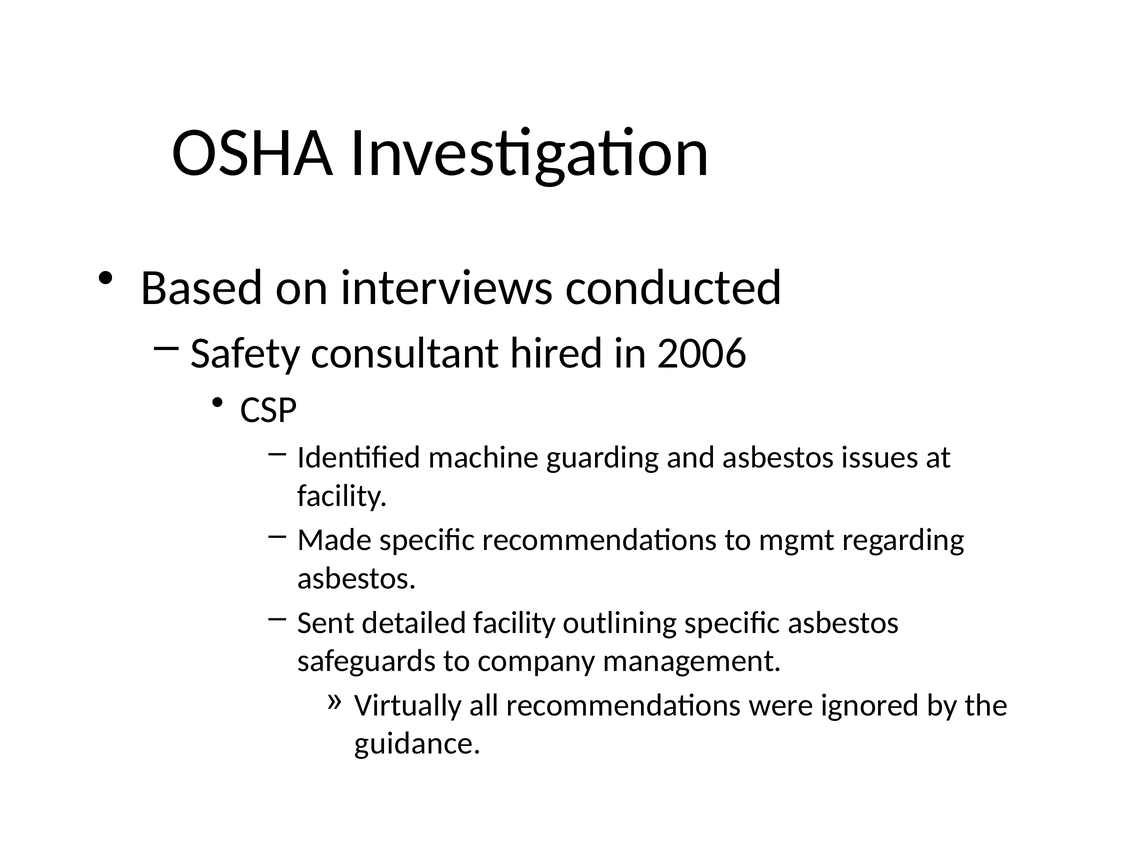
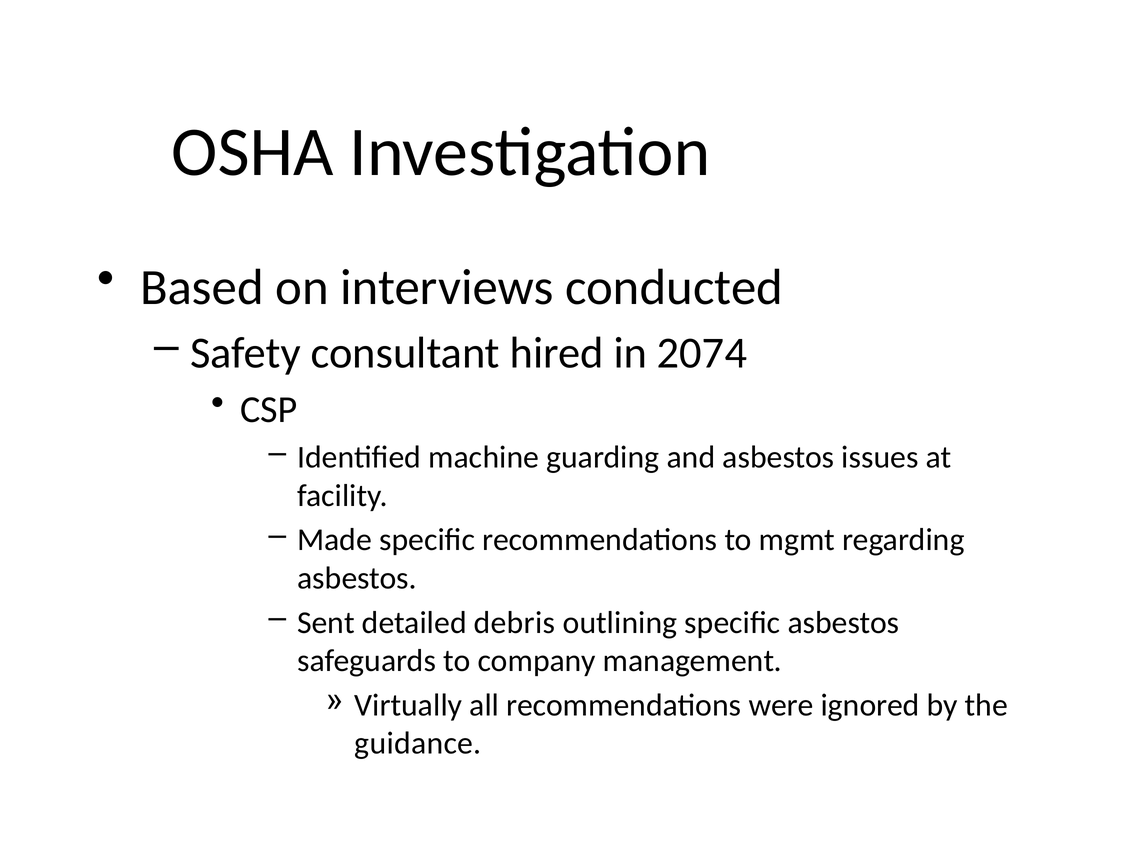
2006: 2006 -> 2074
detailed facility: facility -> debris
